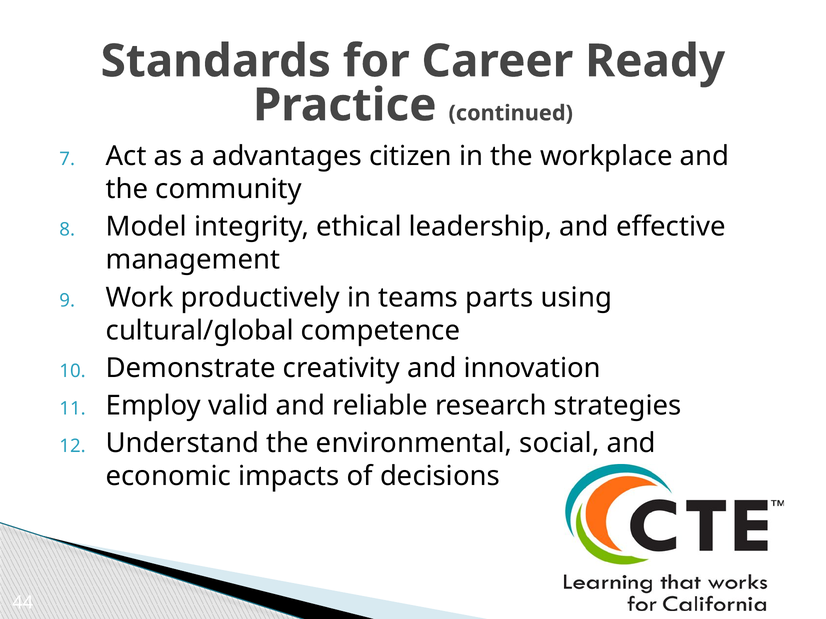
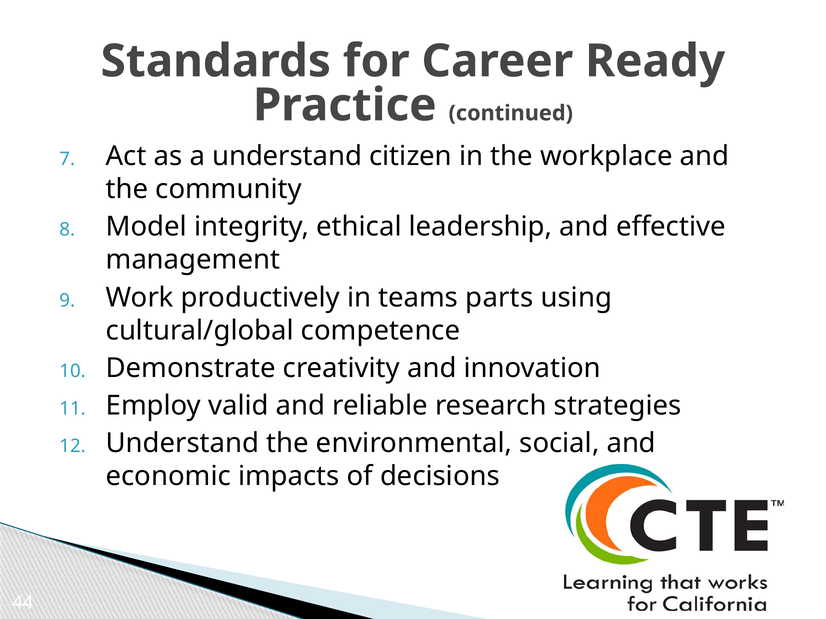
a advantages: advantages -> understand
